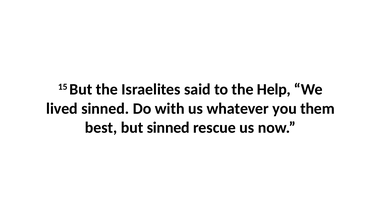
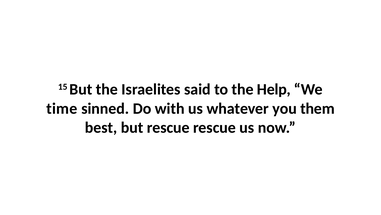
lived: lived -> time
but sinned: sinned -> rescue
